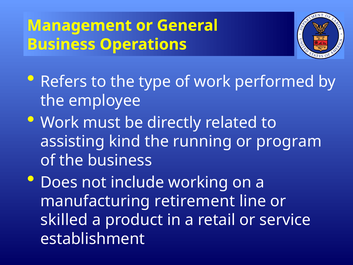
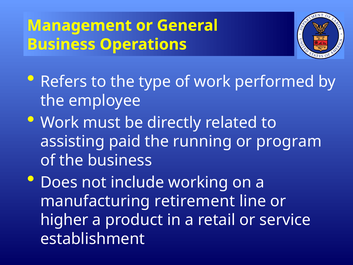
kind: kind -> paid
skilled: skilled -> higher
